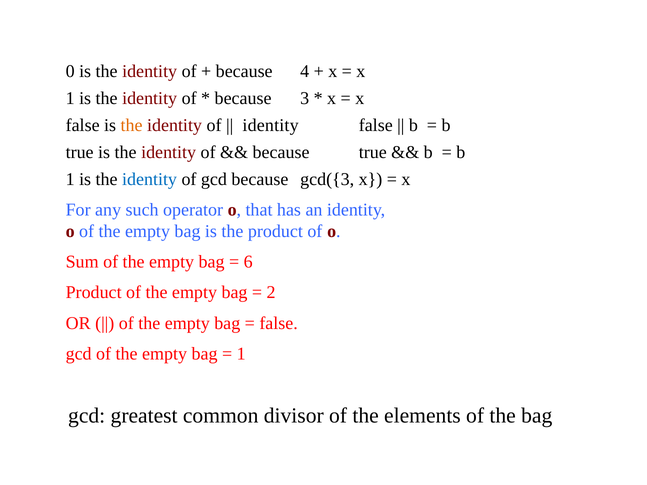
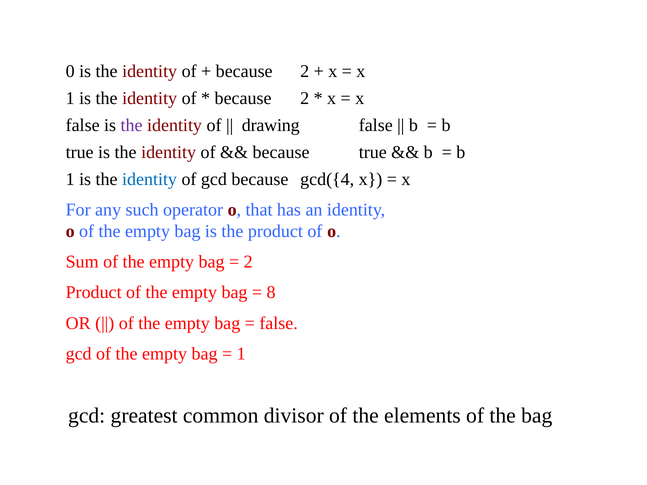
4 at (305, 72): 4 -> 2
3 at (305, 98): 3 -> 2
the at (132, 125) colour: orange -> purple
identity at (271, 125): identity -> drawing
gcd({3: gcd({3 -> gcd({4
6 at (248, 262): 6 -> 2
2: 2 -> 8
